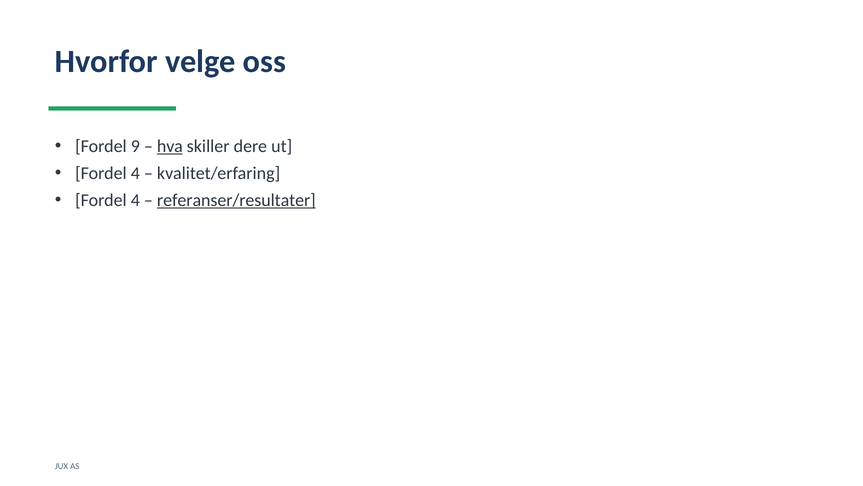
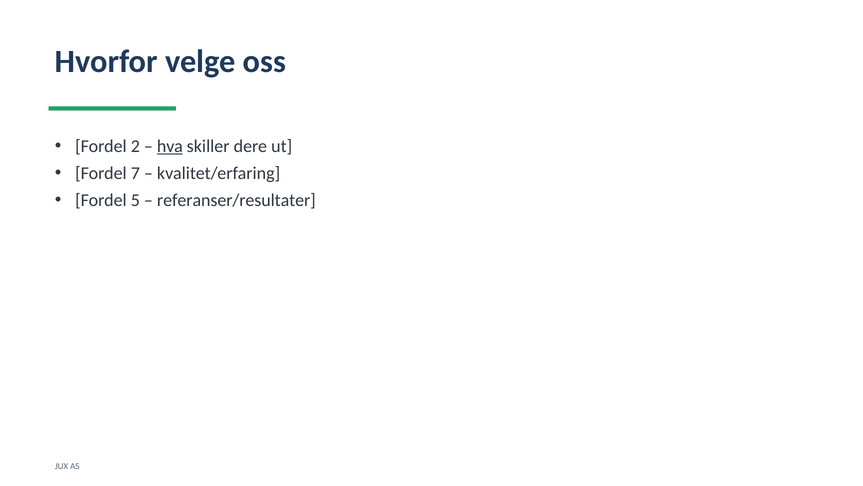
9: 9 -> 2
4 at (135, 173): 4 -> 7
4 at (135, 200): 4 -> 5
referanser/resultater underline: present -> none
